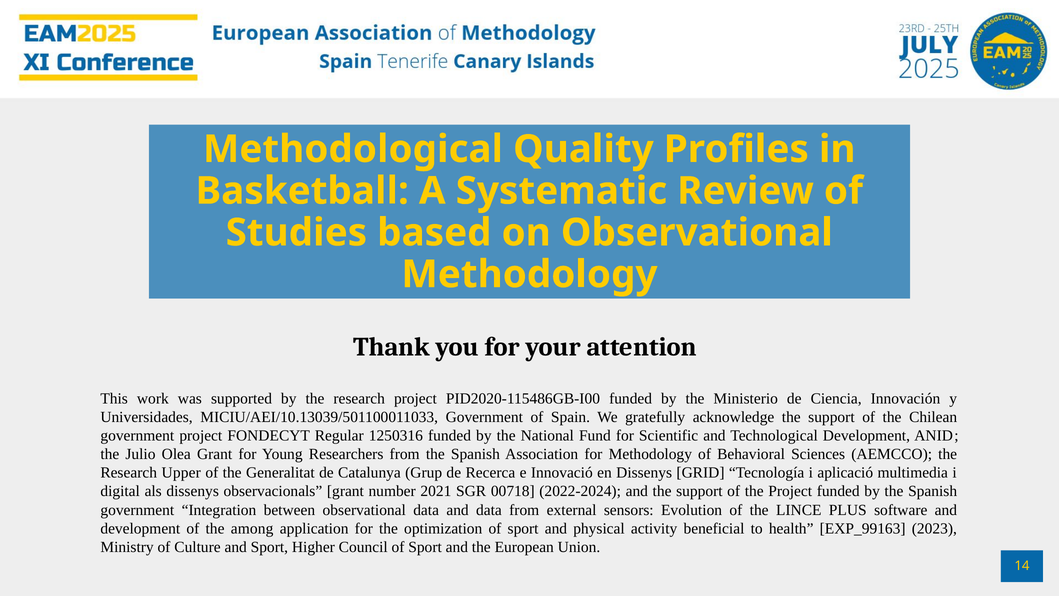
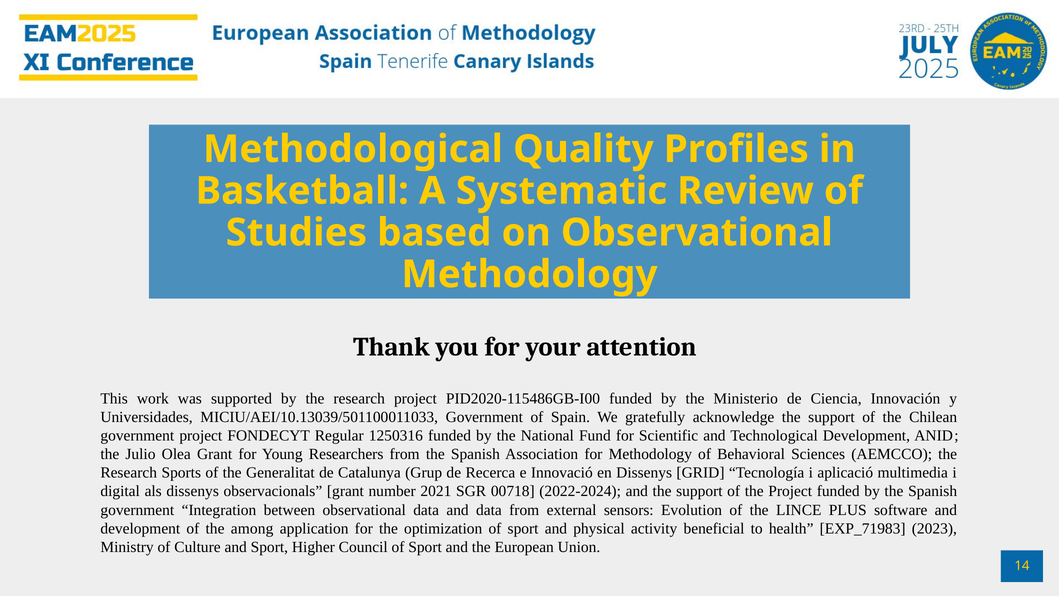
Upper: Upper -> Sports
EXP_99163: EXP_99163 -> EXP_71983
